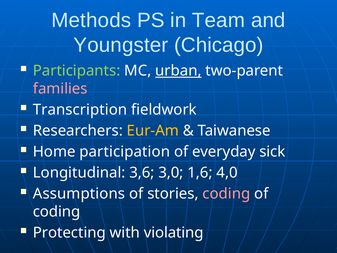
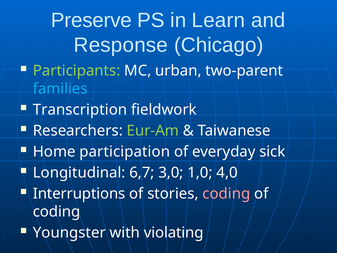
Methods: Methods -> Preserve
Team: Team -> Learn
Youngster: Youngster -> Response
urban underline: present -> none
families colour: pink -> light blue
Eur-Am colour: yellow -> light green
3,6: 3,6 -> 6,7
1,6: 1,6 -> 1,0
Assumptions: Assumptions -> Interruptions
Protecting: Protecting -> Youngster
